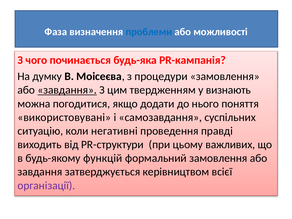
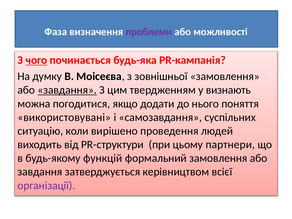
проблеми colour: blue -> purple
чого underline: none -> present
процедури: процедури -> зовнішньої
негативні: негативні -> вирішено
правді: правді -> людей
важливих: важливих -> партнери
